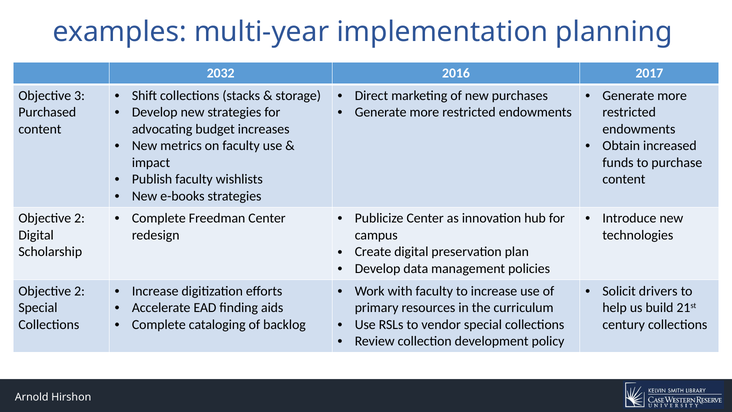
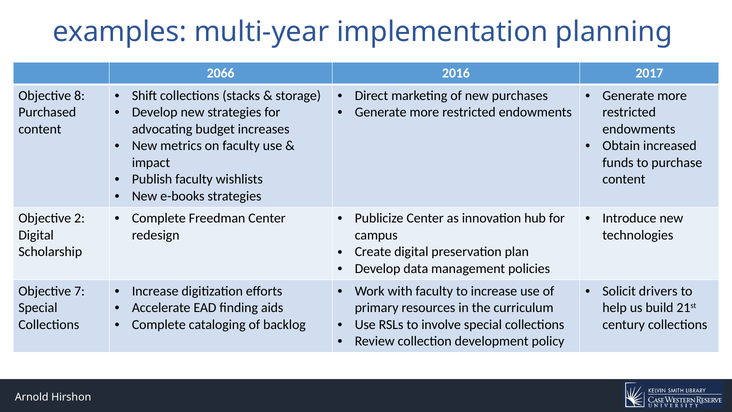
2032: 2032 -> 2066
3: 3 -> 8
2 at (79, 291): 2 -> 7
vendor: vendor -> involve
